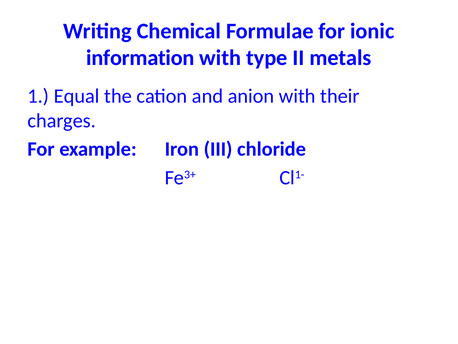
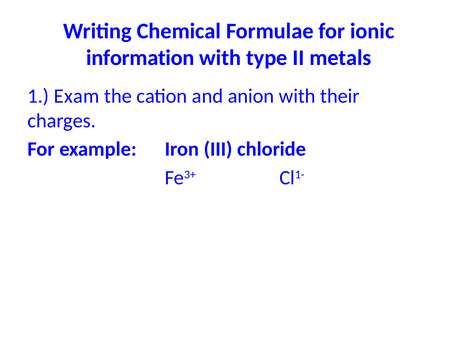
Equal: Equal -> Exam
